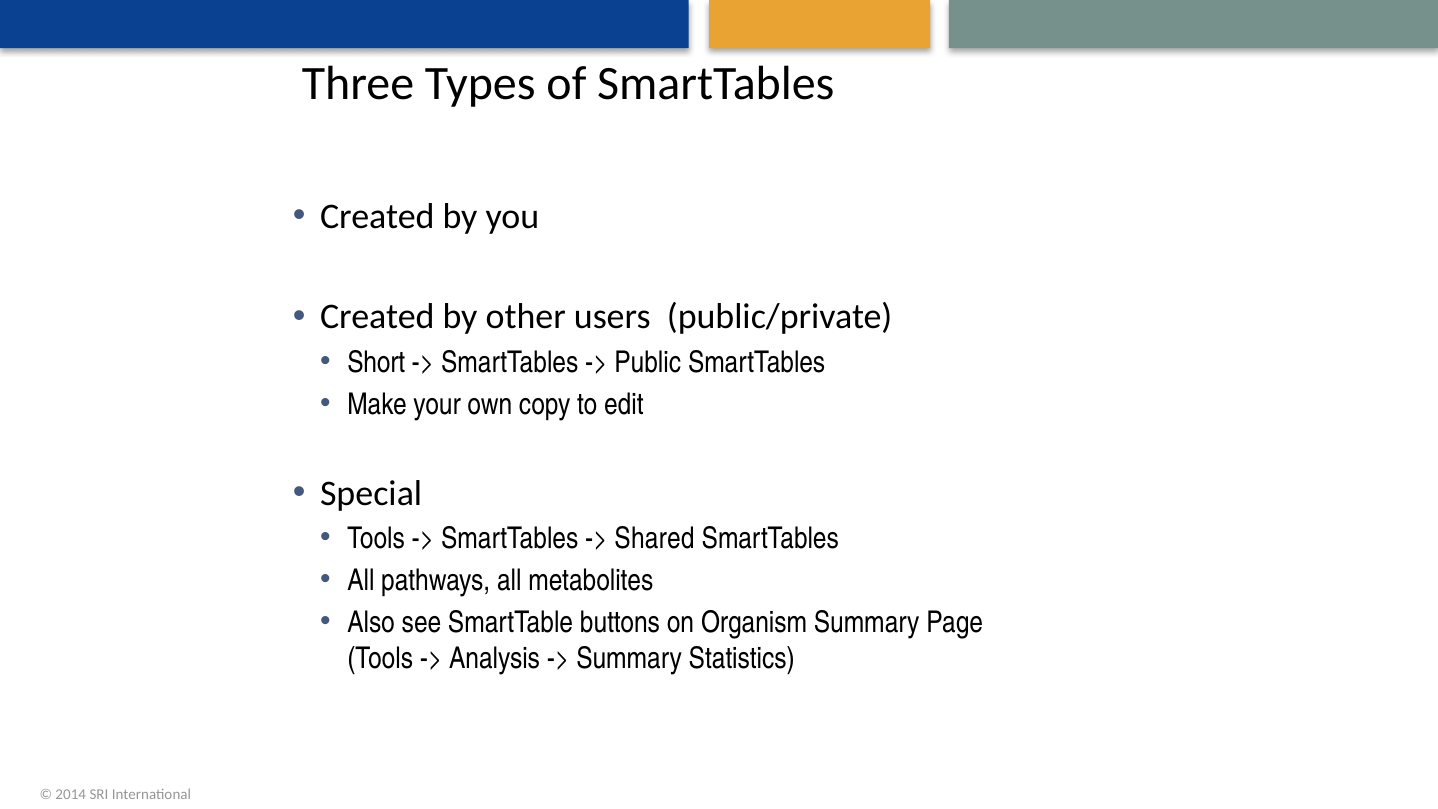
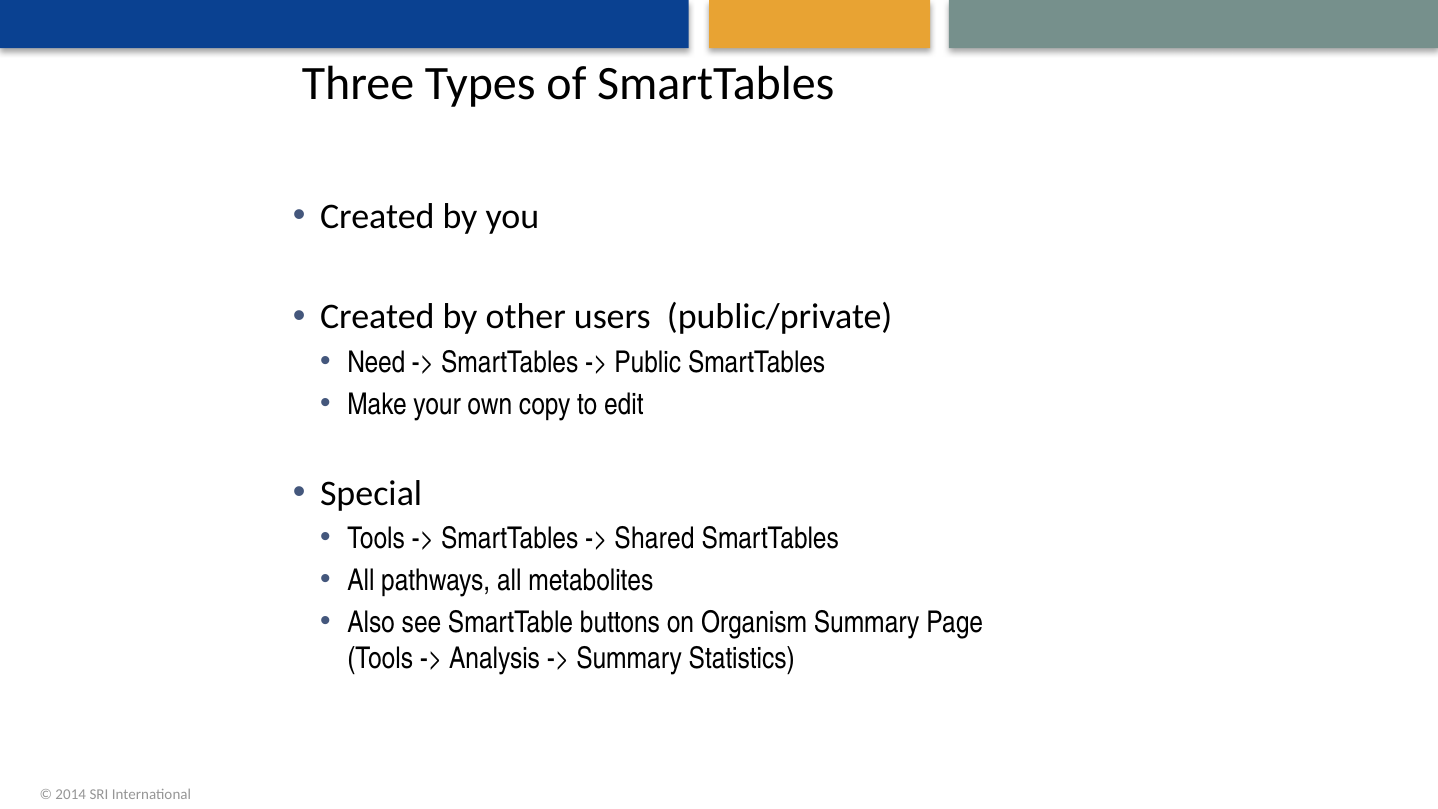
Short: Short -> Need
